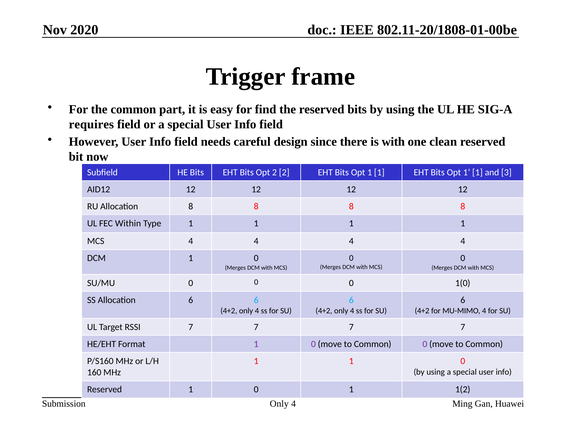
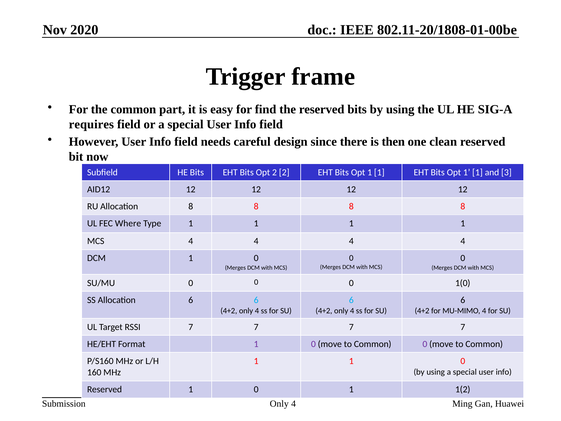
is with: with -> then
Within: Within -> Where
